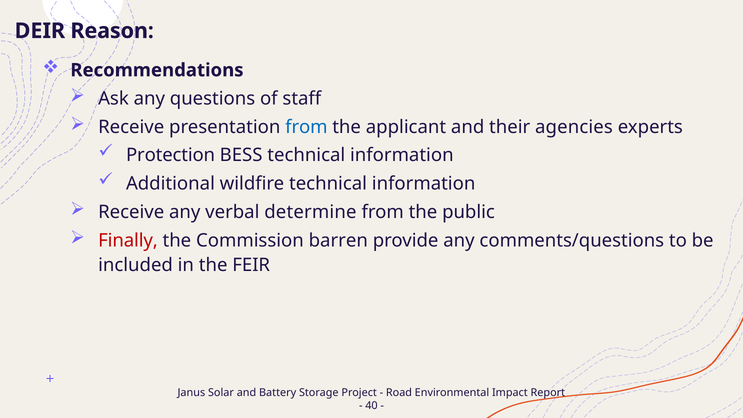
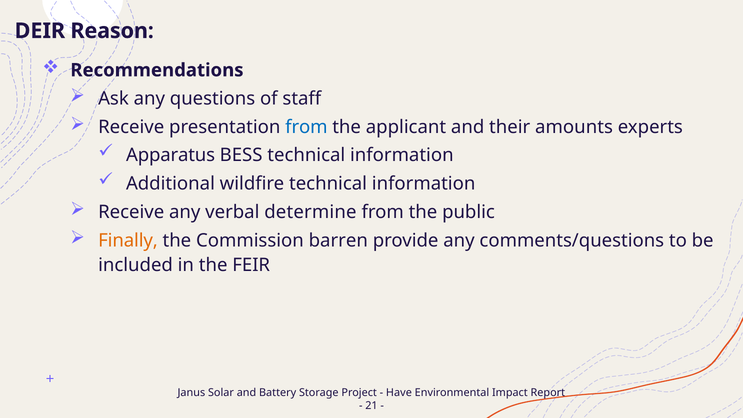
agencies: agencies -> amounts
Protection: Protection -> Apparatus
Finally colour: red -> orange
Road: Road -> Have
40: 40 -> 21
